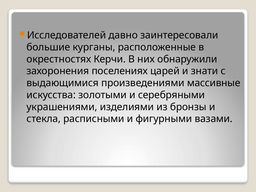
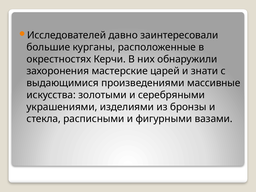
поселениях: поселениях -> мастерские
